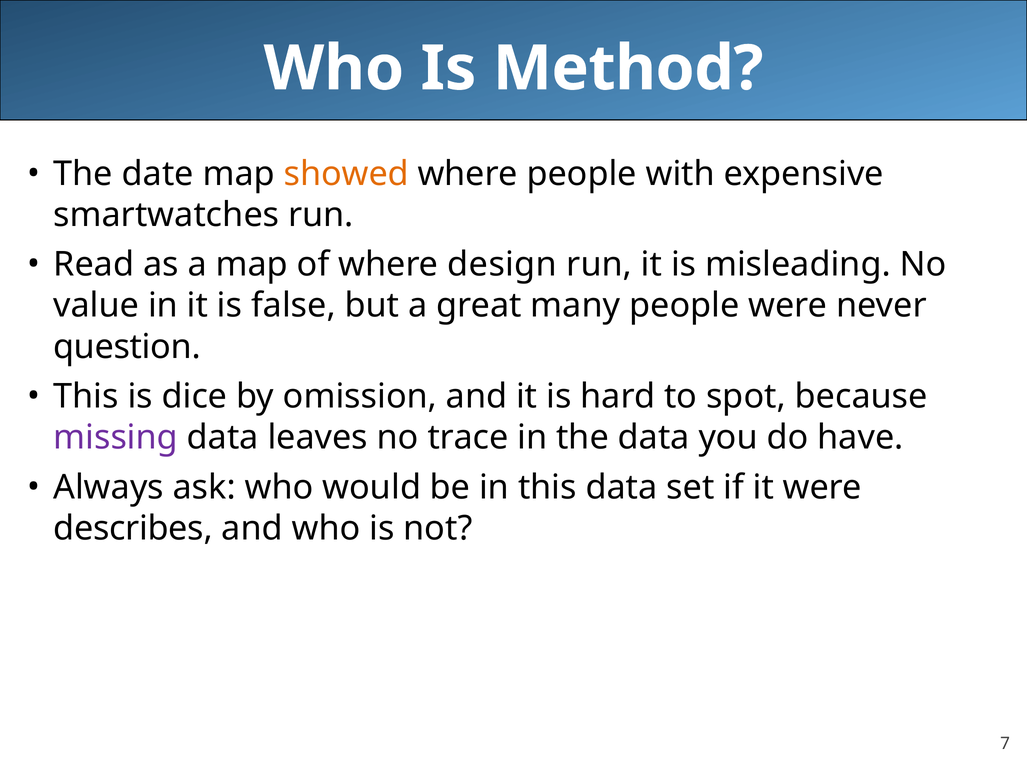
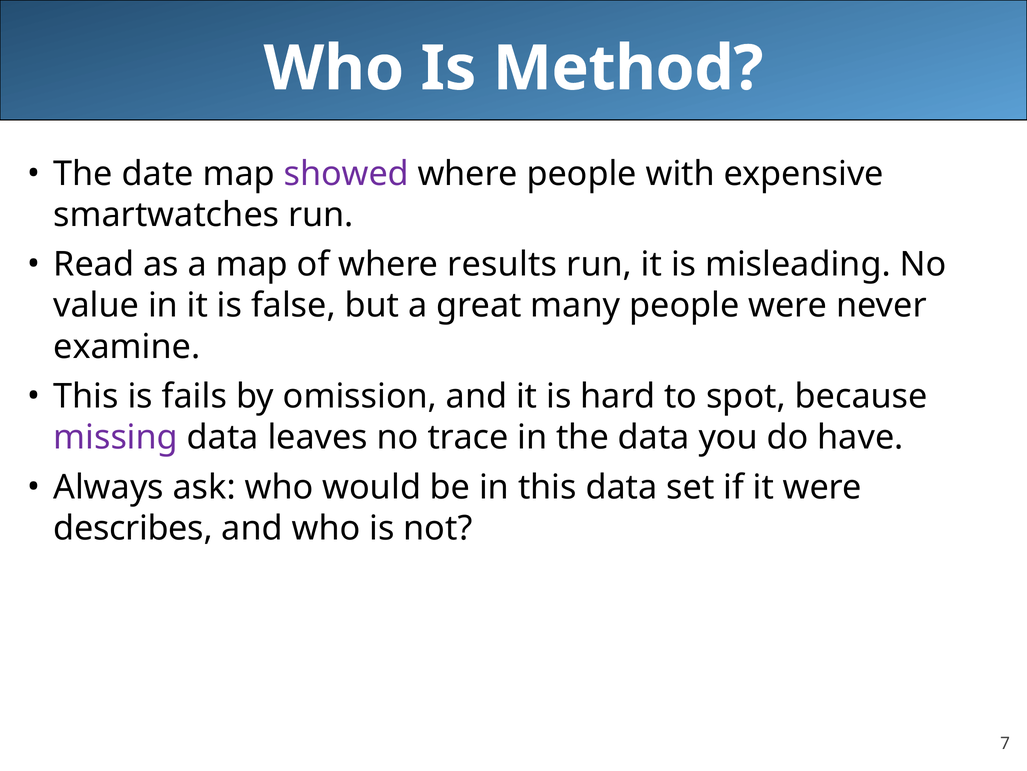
showed colour: orange -> purple
design: design -> results
question: question -> examine
dice: dice -> fails
